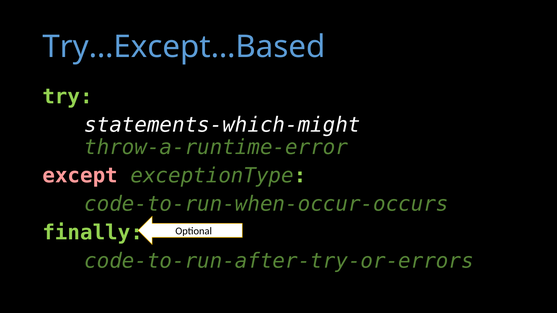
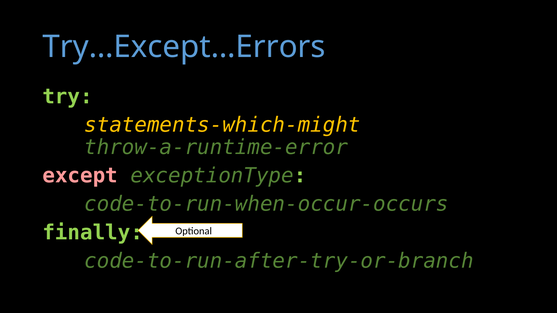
Try…Except…Based: Try…Except…Based -> Try…Except…Errors
statements-which-might colour: white -> yellow
code-to-run-after-try-or-errors: code-to-run-after-try-or-errors -> code-to-run-after-try-or-branch
